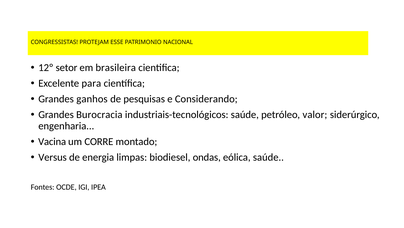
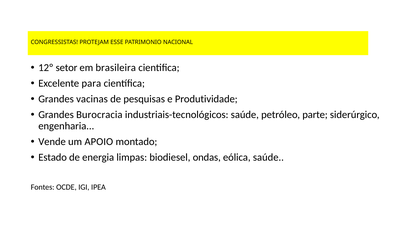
ganhos: ganhos -> vacinas
Considerando: Considerando -> Produtividade
valor: valor -> parte
Vacina: Vacina -> Vende
CORRE: CORRE -> APOIO
Versus: Versus -> Estado
